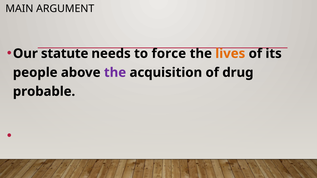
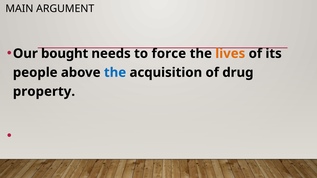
statute: statute -> bought
the at (115, 73) colour: purple -> blue
probable: probable -> property
